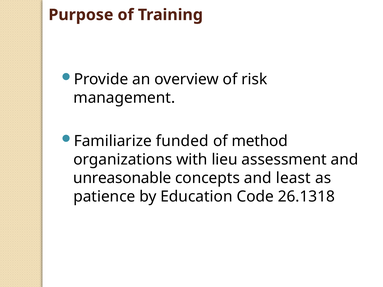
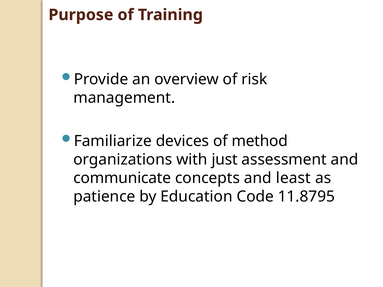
funded: funded -> devices
lieu: lieu -> just
unreasonable: unreasonable -> communicate
26.1318: 26.1318 -> 11.8795
